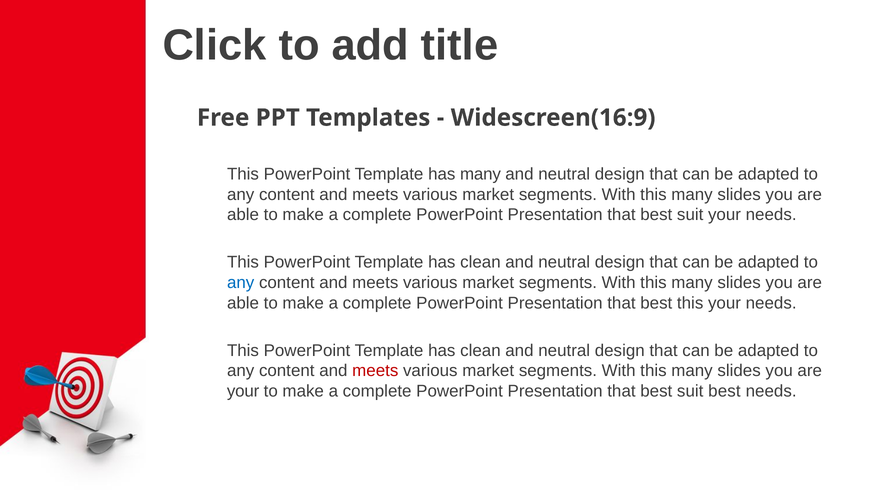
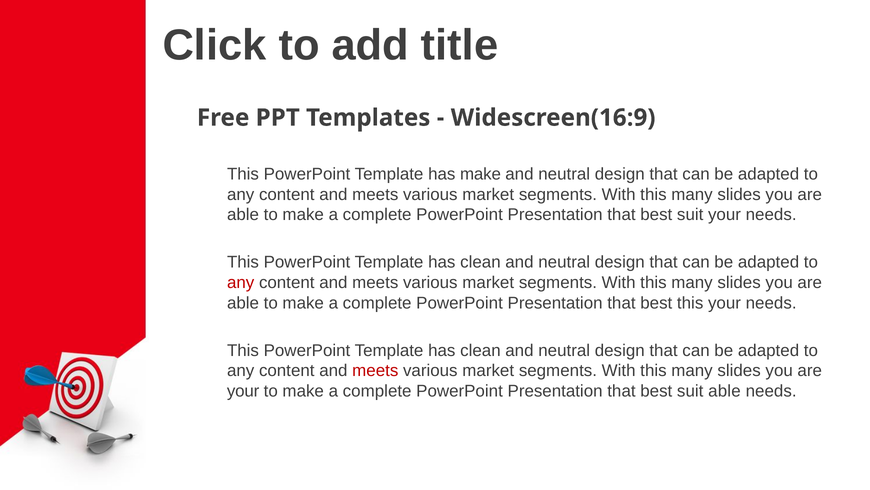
has many: many -> make
any at (241, 282) colour: blue -> red
suit best: best -> able
